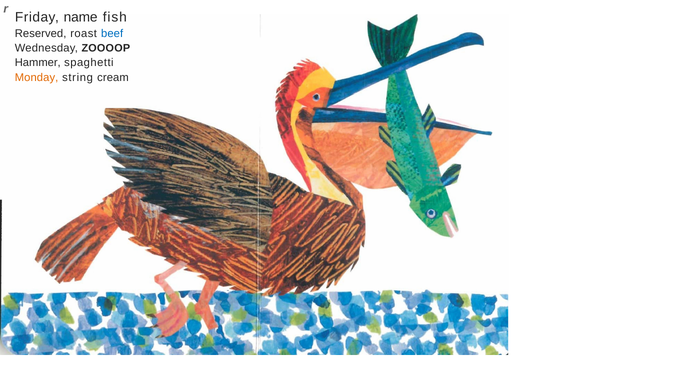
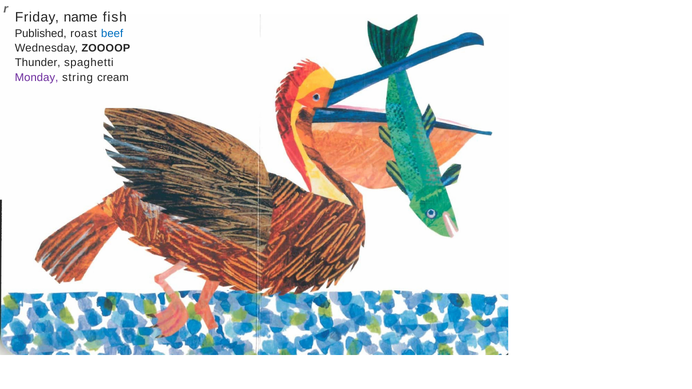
Reserved: Reserved -> Published
Hammer: Hammer -> Thunder
Monday colour: orange -> purple
